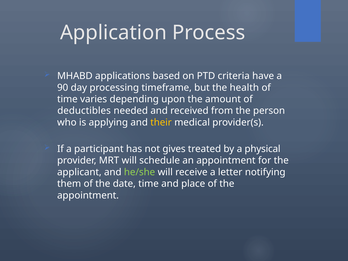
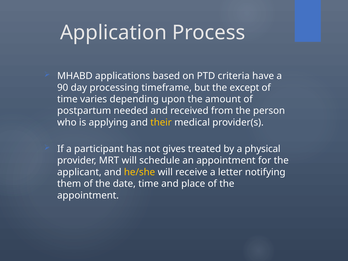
health: health -> except
deductibles: deductibles -> postpartum
he/she colour: light green -> yellow
